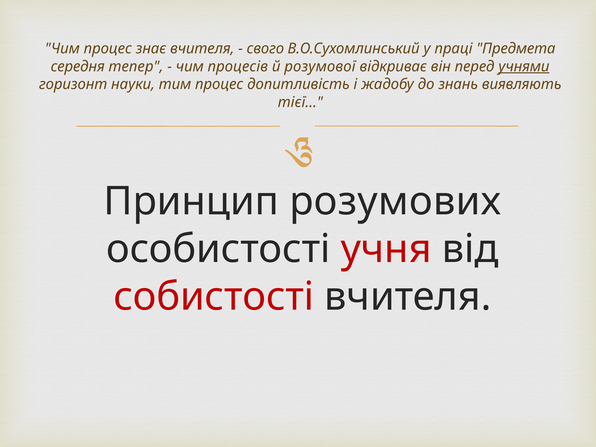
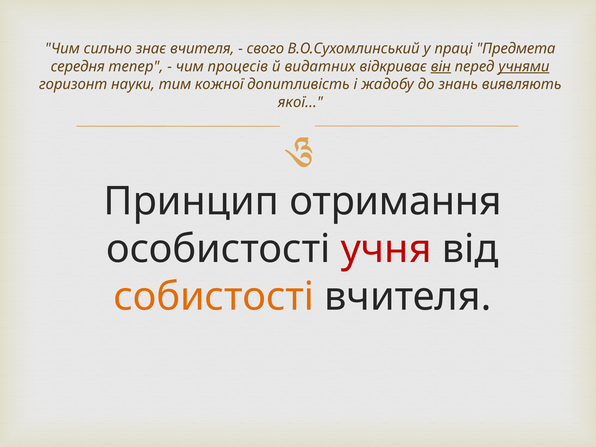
Чим процес: процес -> сильно
розумової: розумової -> видатних
він underline: none -> present
тим процес: процес -> кожної
тієї: тієї -> якої
розумових: розумових -> отримання
собистості colour: red -> orange
